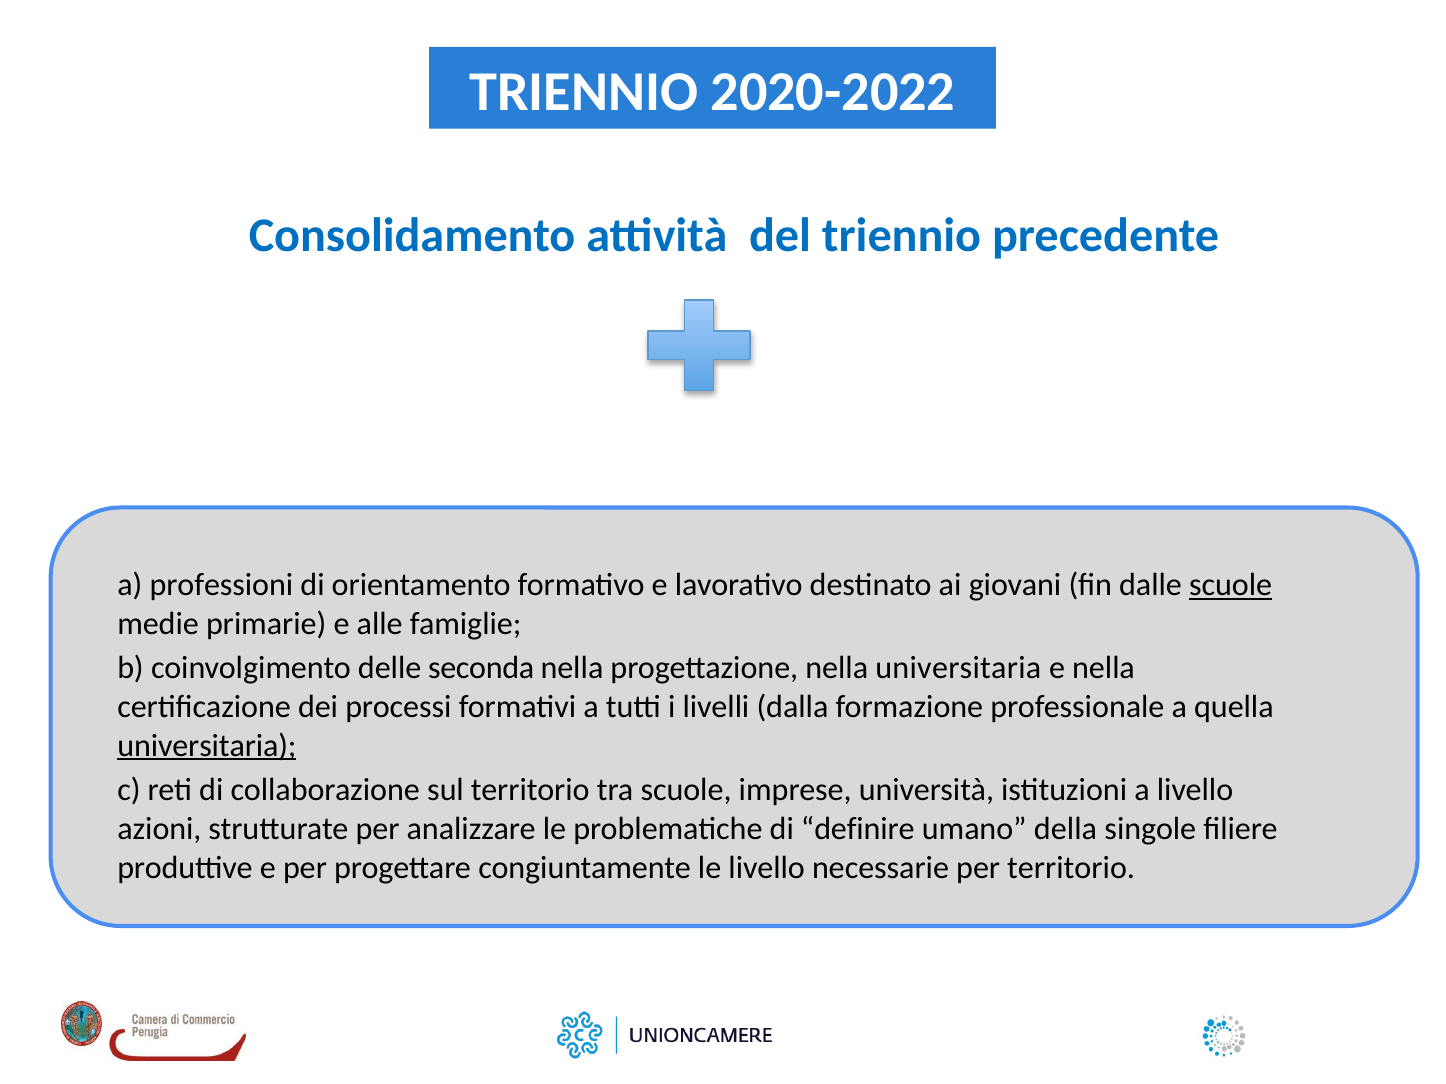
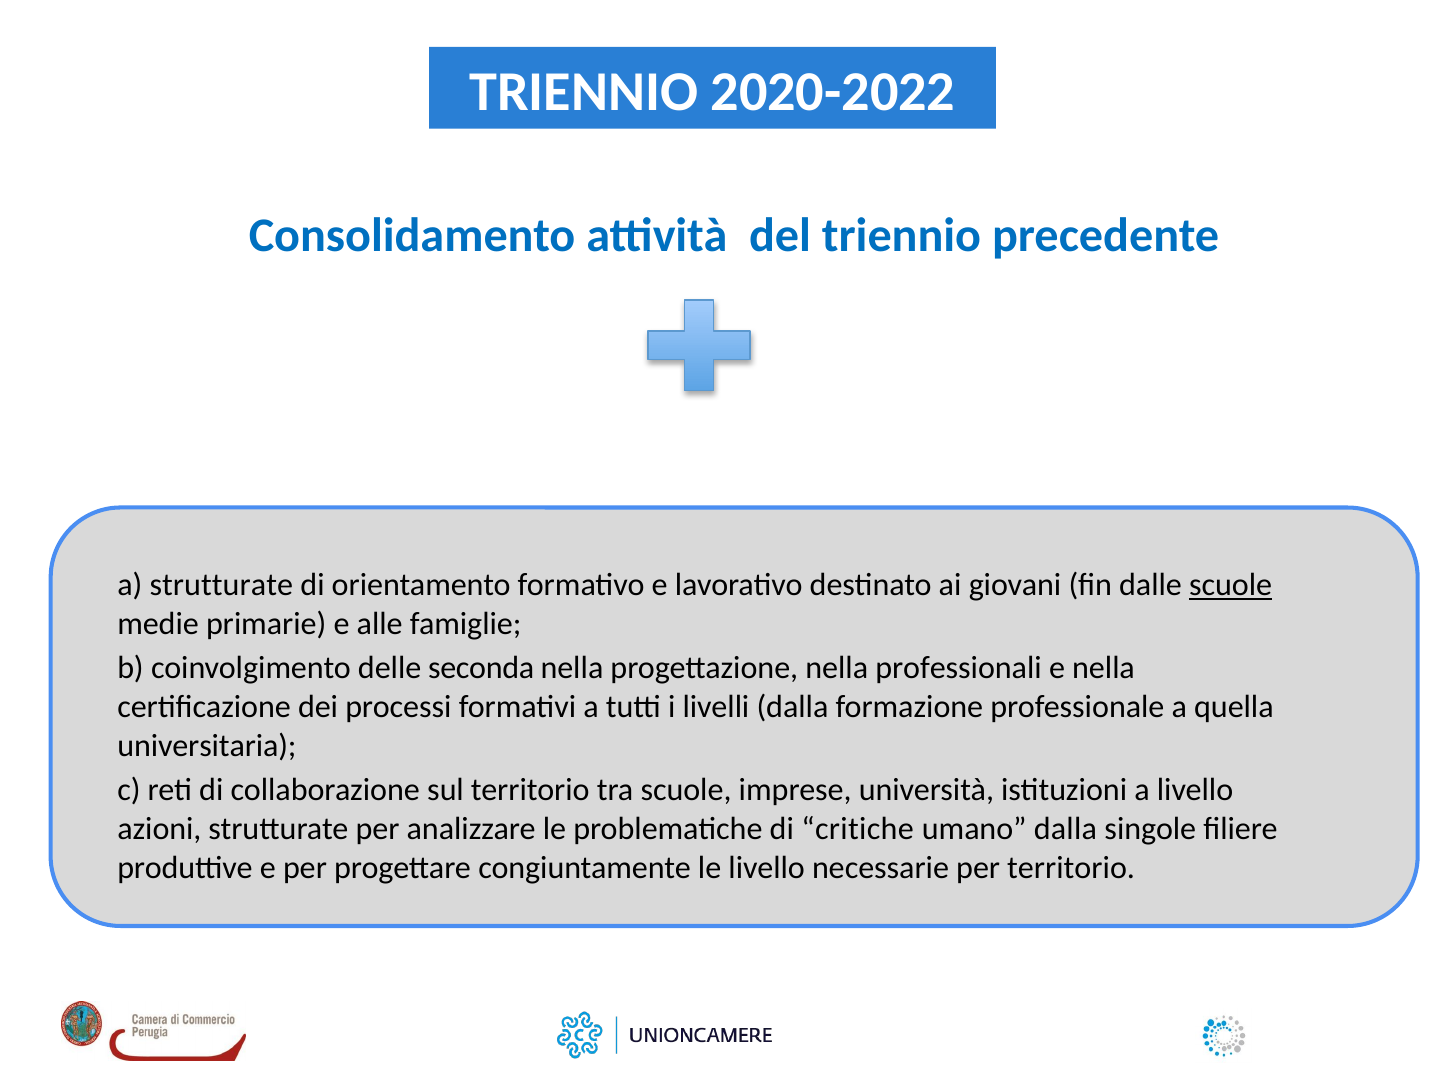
a professioni: professioni -> strutturate
nella universitaria: universitaria -> professionali
universitaria at (207, 746) underline: present -> none
definire: definire -> critiche
umano della: della -> dalla
